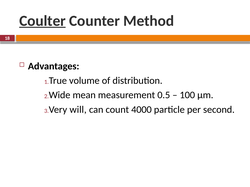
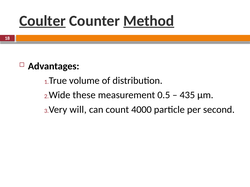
Method underline: none -> present
mean: mean -> these
100: 100 -> 435
